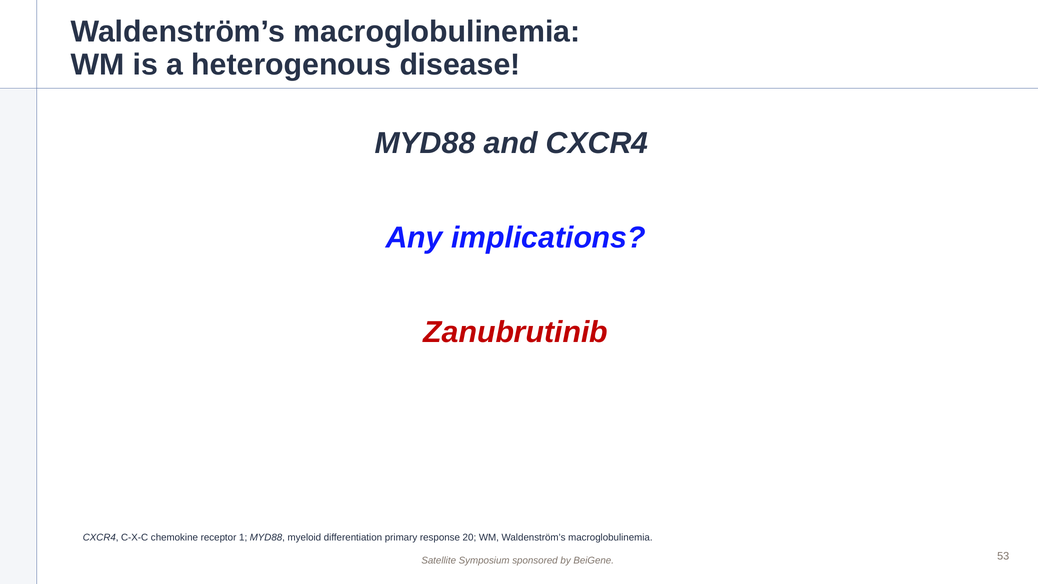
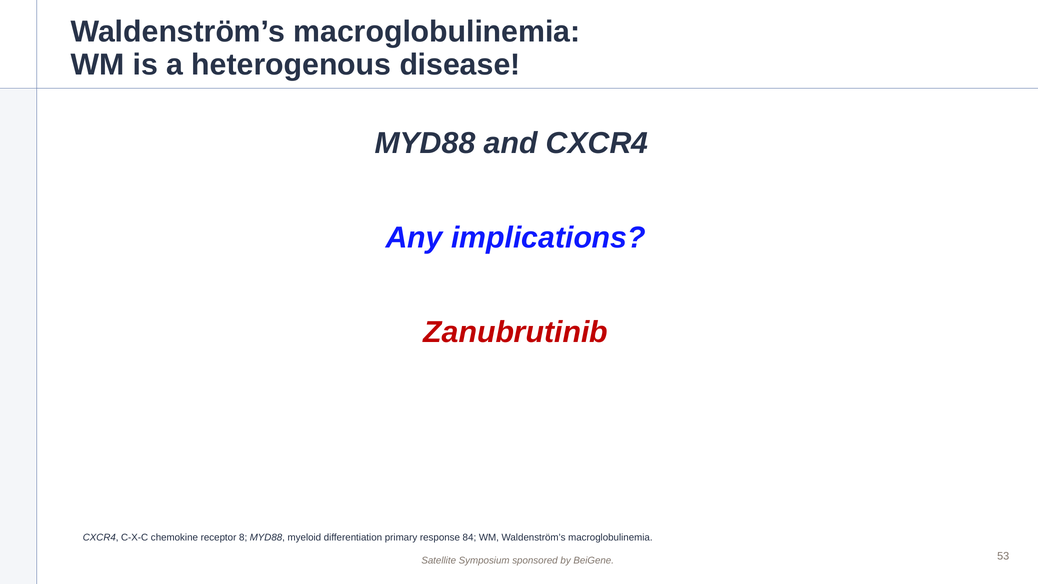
1: 1 -> 8
20: 20 -> 84
